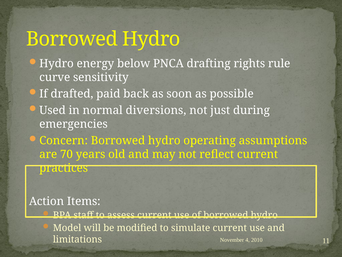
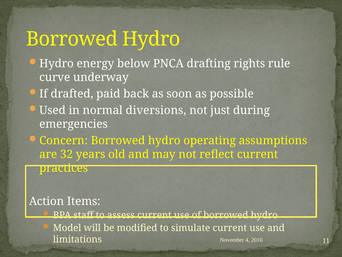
sensitivity: sensitivity -> underway
70: 70 -> 32
